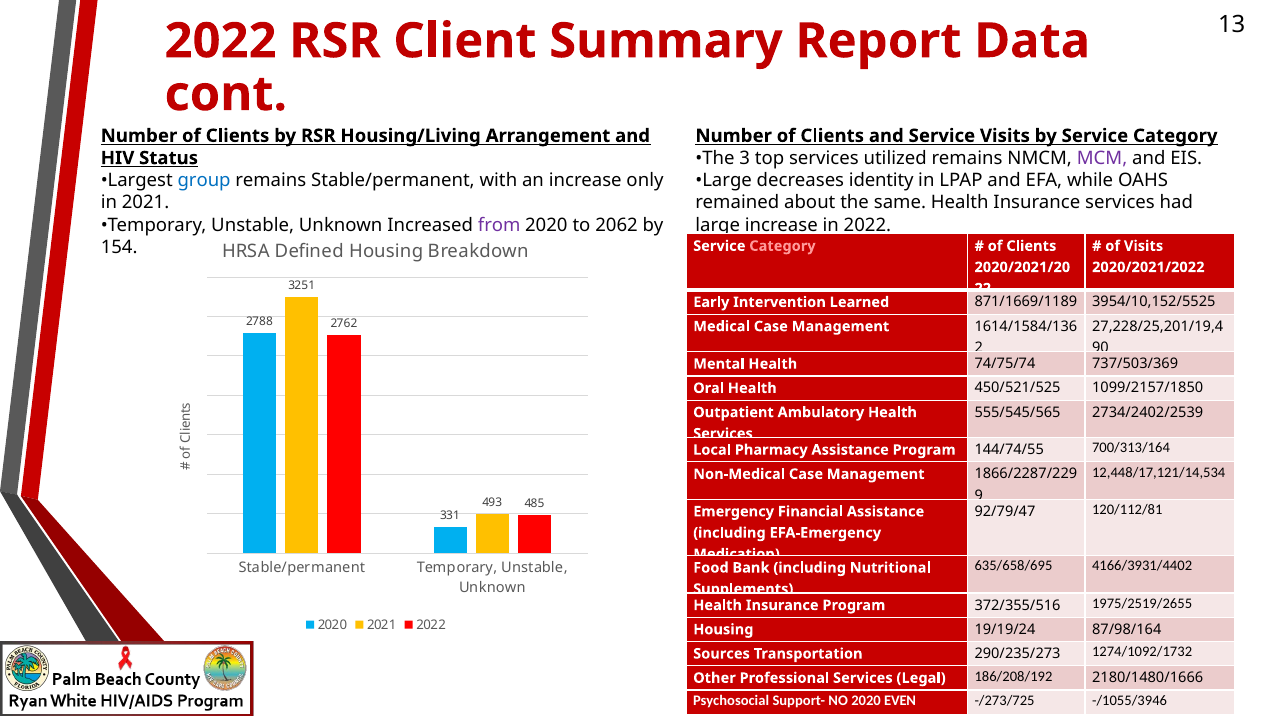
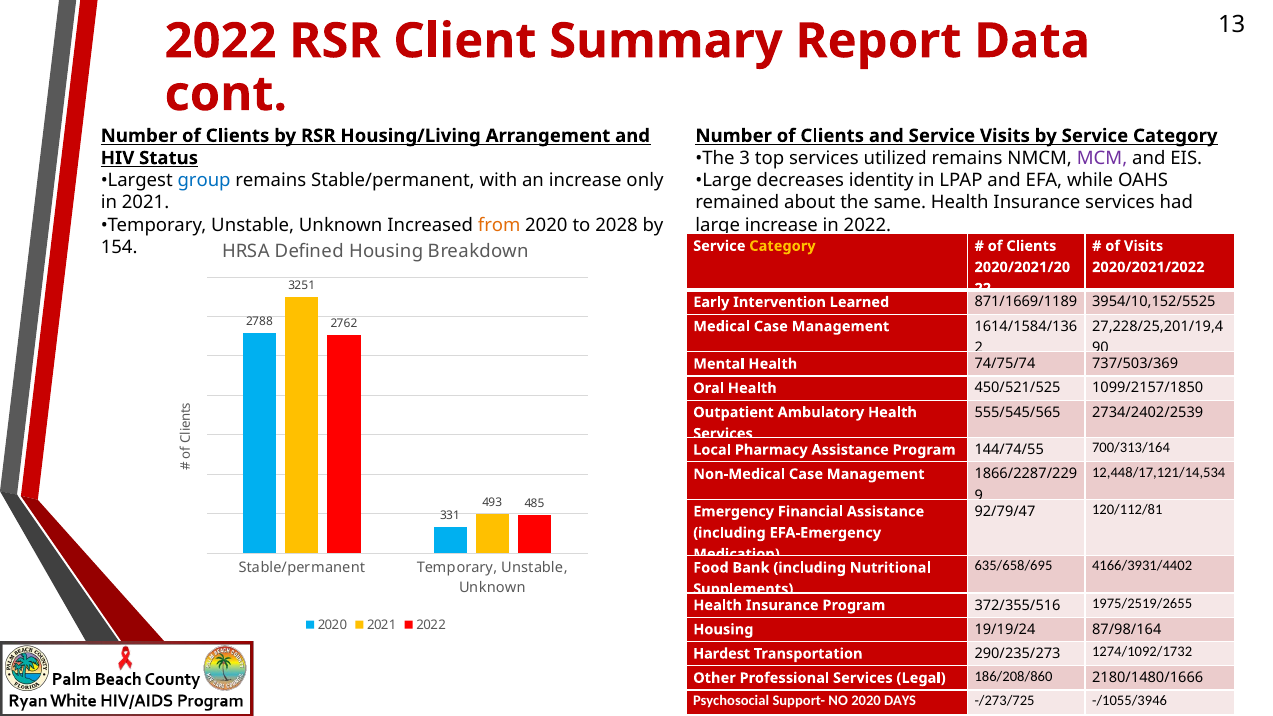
from colour: purple -> orange
2062: 2062 -> 2028
Category at (782, 246) colour: pink -> yellow
Sources: Sources -> Hardest
186/208/192: 186/208/192 -> 186/208/860
EVEN: EVEN -> DAYS
